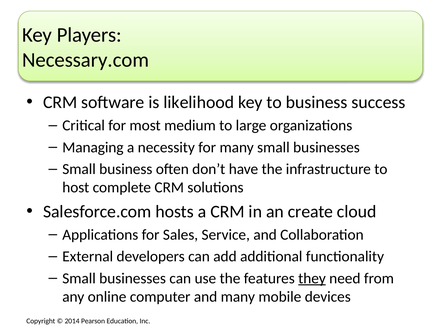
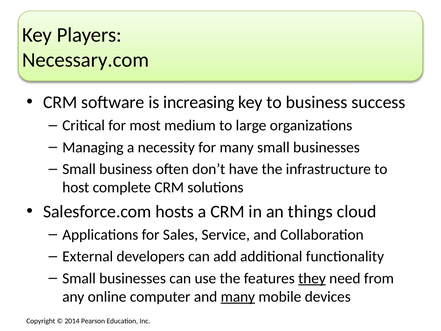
likelihood: likelihood -> increasing
create: create -> things
many at (238, 296) underline: none -> present
